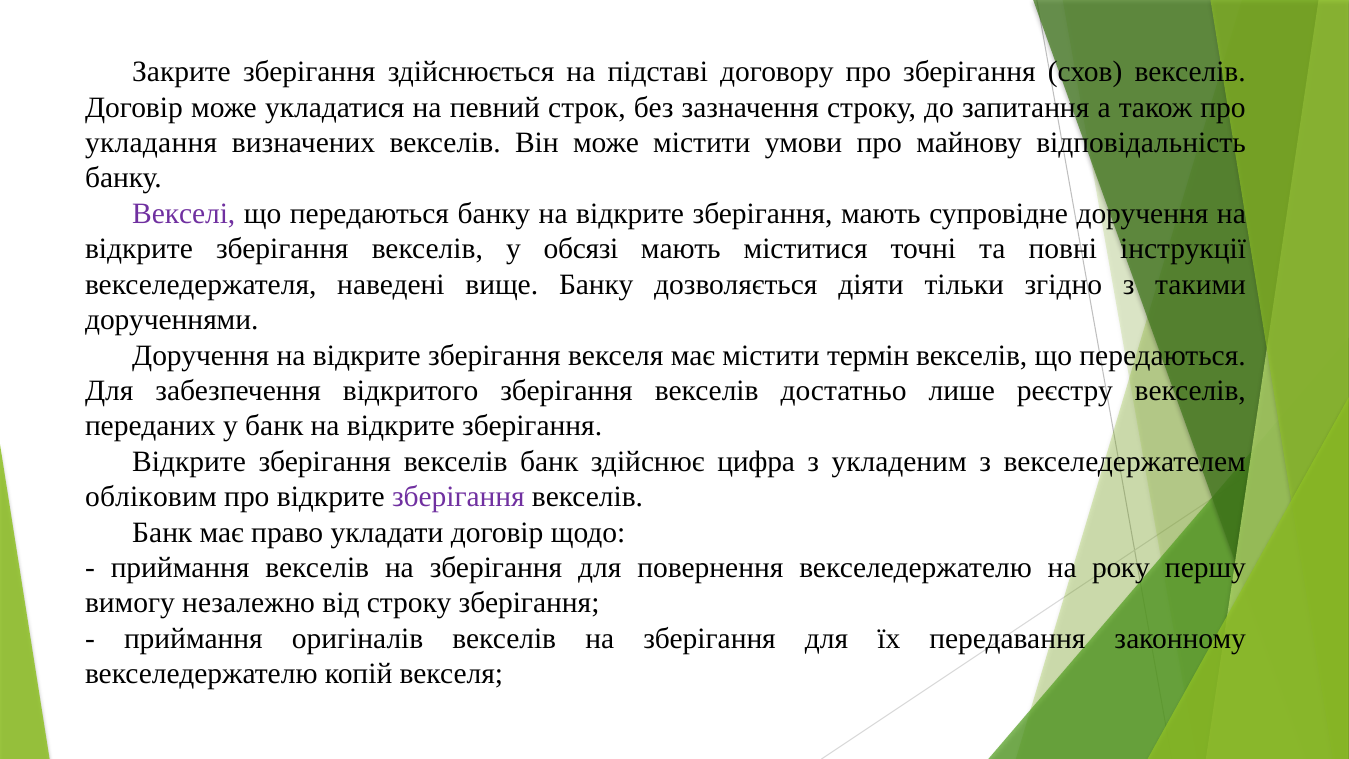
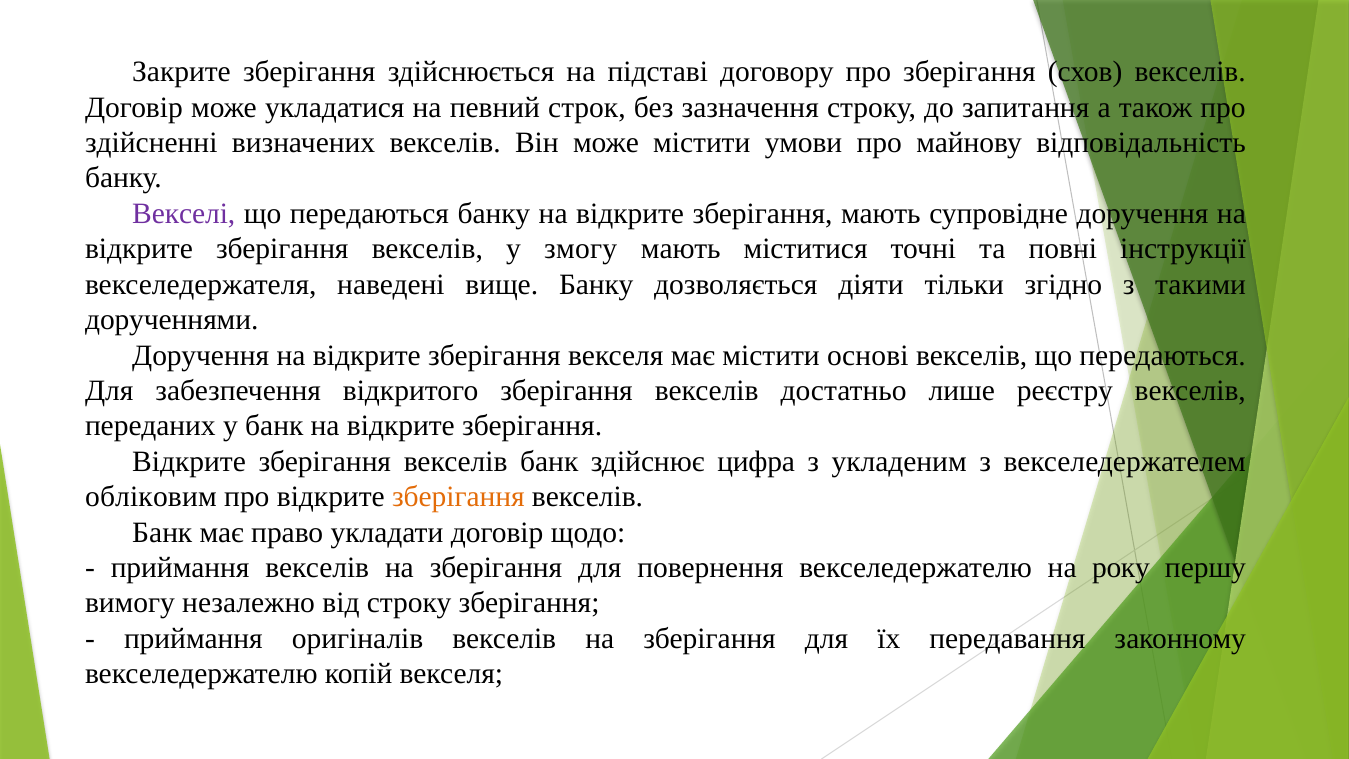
укладання: укладання -> здійсненні
обсязі: обсязі -> змогу
термін: термін -> основі
зберігання at (458, 497) colour: purple -> orange
